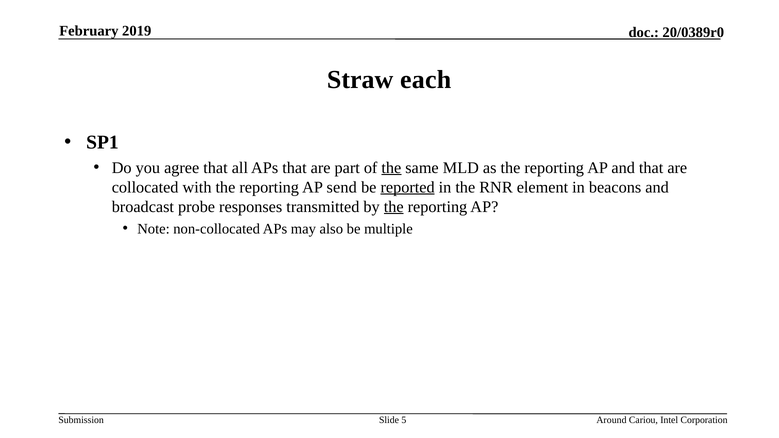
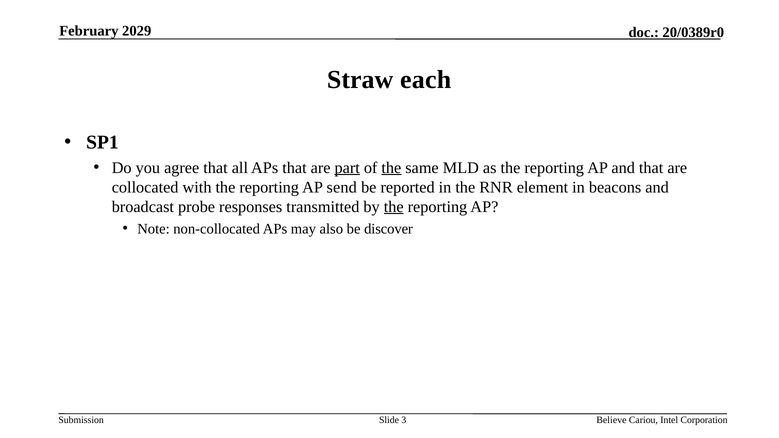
2019: 2019 -> 2029
part underline: none -> present
reported underline: present -> none
multiple: multiple -> discover
5: 5 -> 3
Around: Around -> Believe
